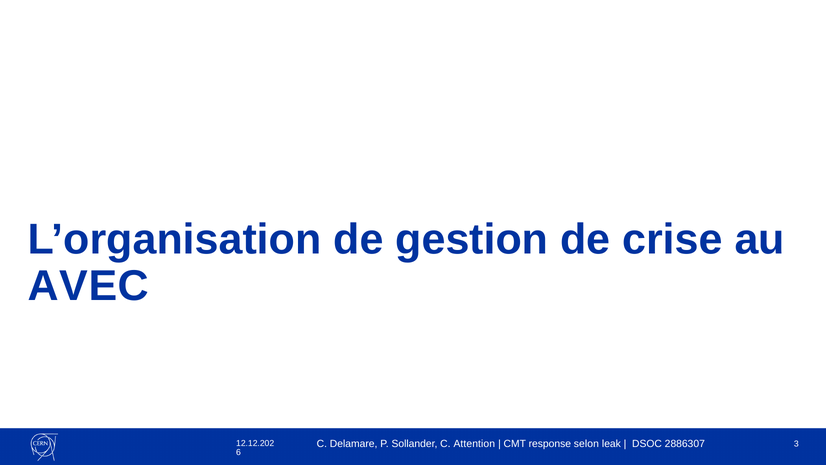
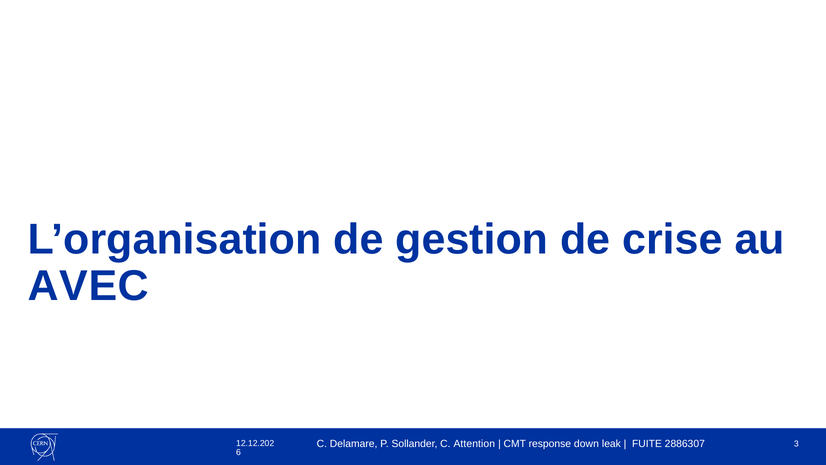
selon: selon -> down
DSOC: DSOC -> FUITE
